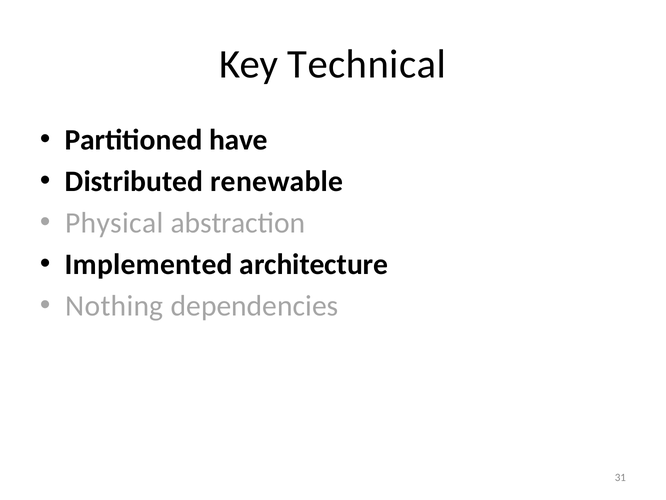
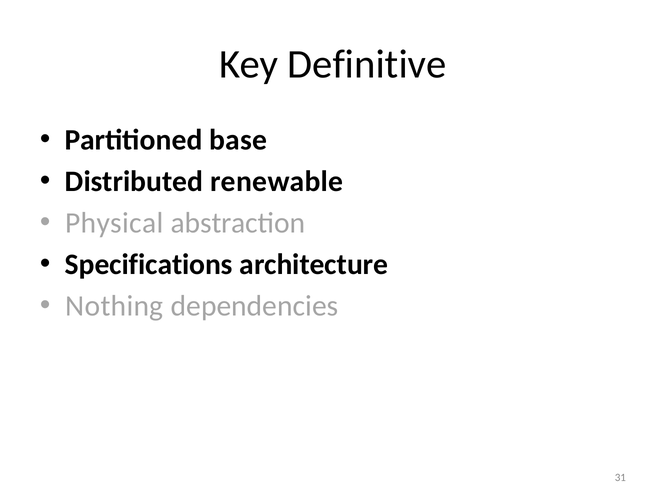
Technical: Technical -> Definitive
have: have -> base
Implemented: Implemented -> Specifications
